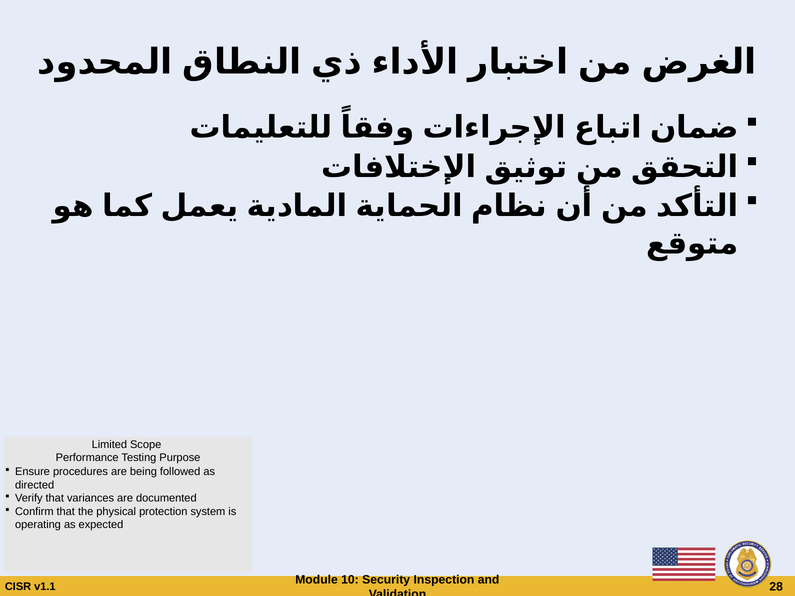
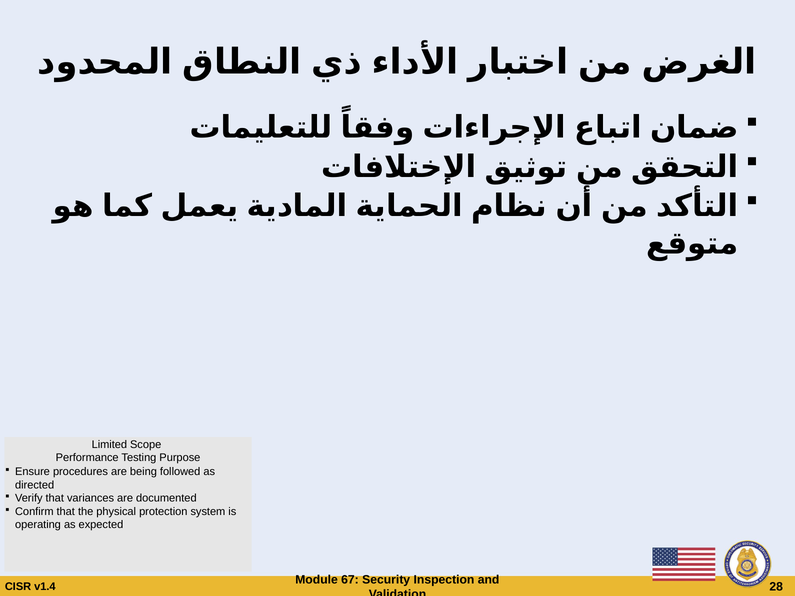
10: 10 -> 67
v1.1: v1.1 -> v1.4
